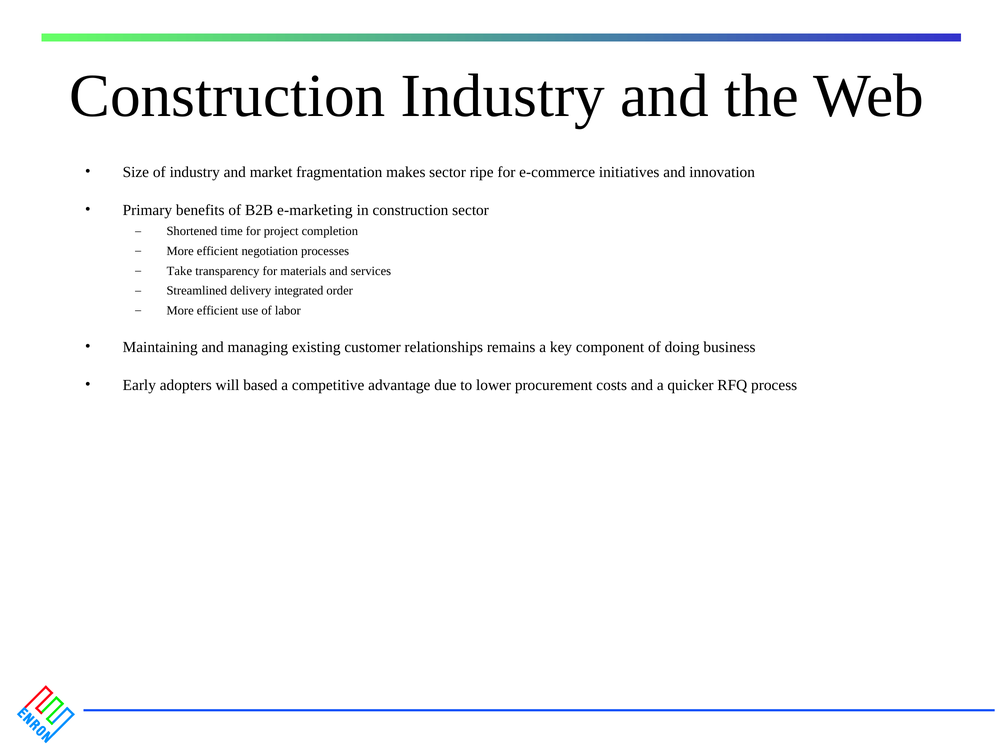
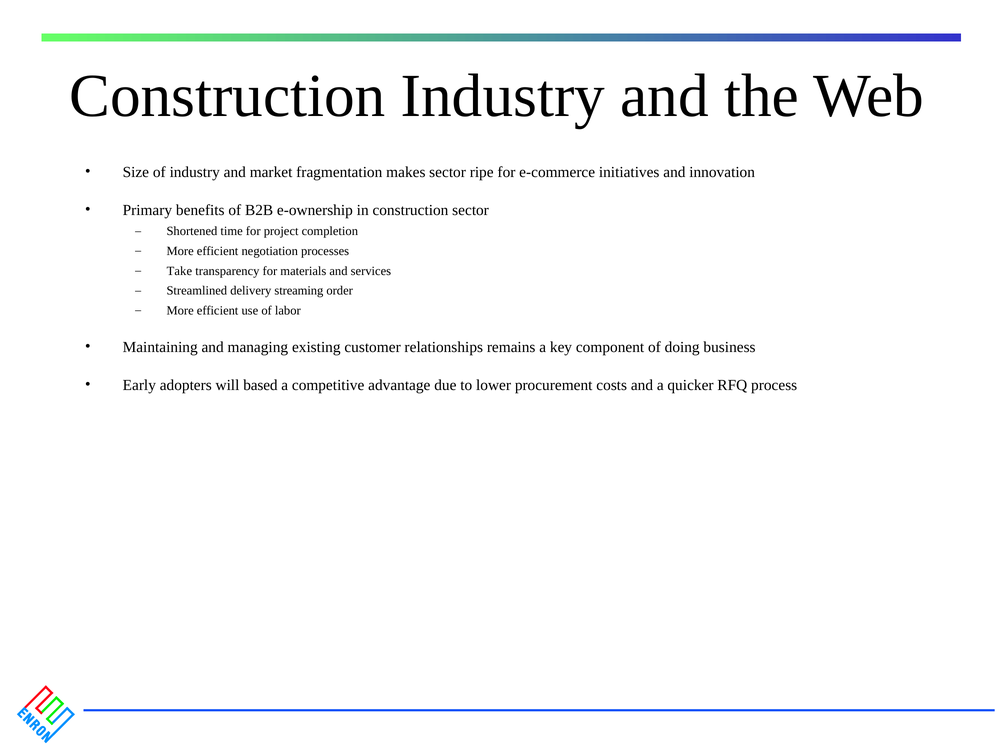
e-marketing: e-marketing -> e-ownership
integrated: integrated -> streaming
